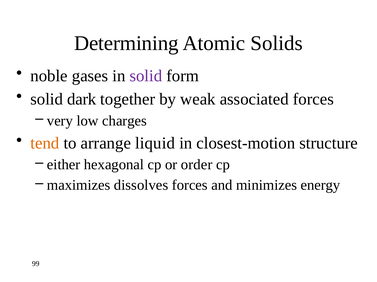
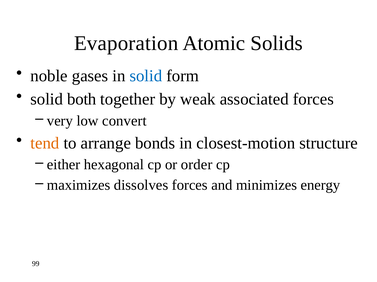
Determining: Determining -> Evaporation
solid at (146, 76) colour: purple -> blue
dark: dark -> both
charges: charges -> convert
liquid: liquid -> bonds
